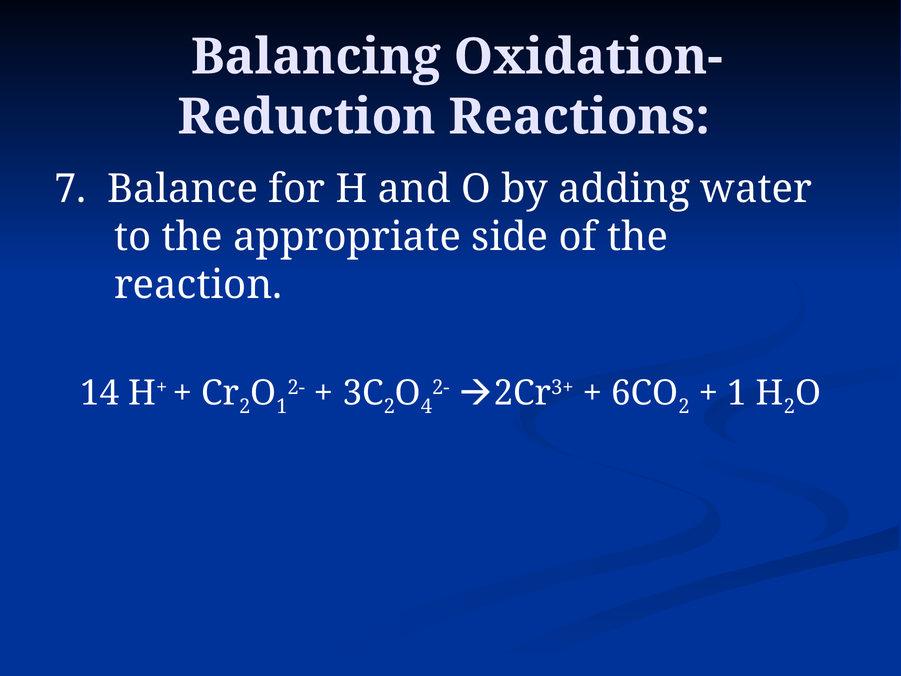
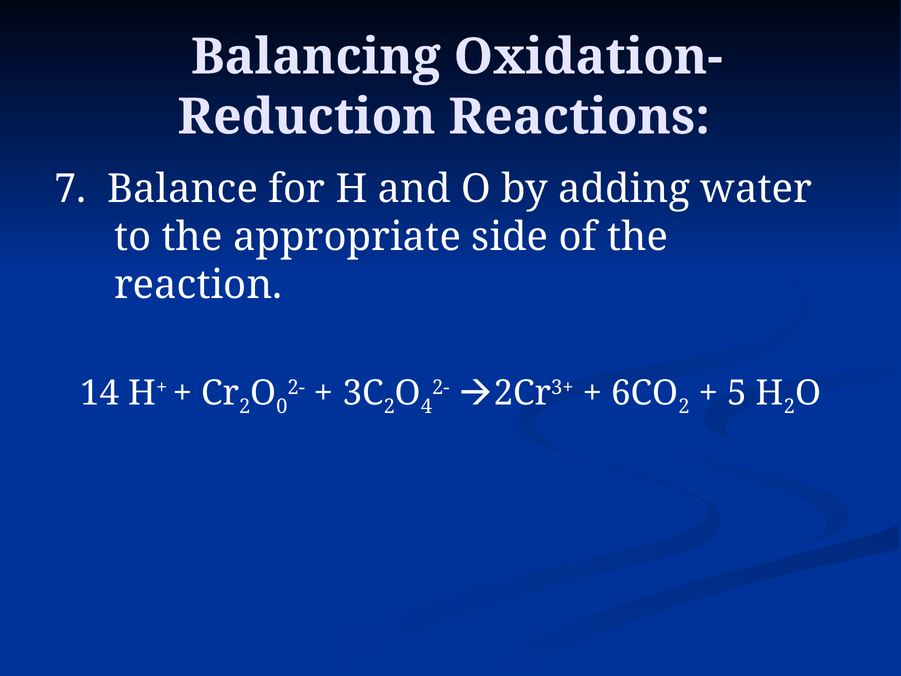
1 at (737, 393): 1 -> 5
O 1: 1 -> 0
